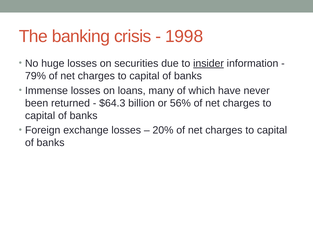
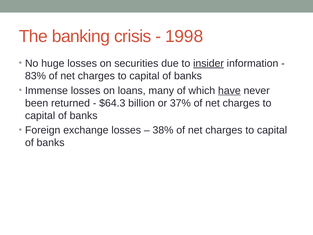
79%: 79% -> 83%
have underline: none -> present
56%: 56% -> 37%
20%: 20% -> 38%
